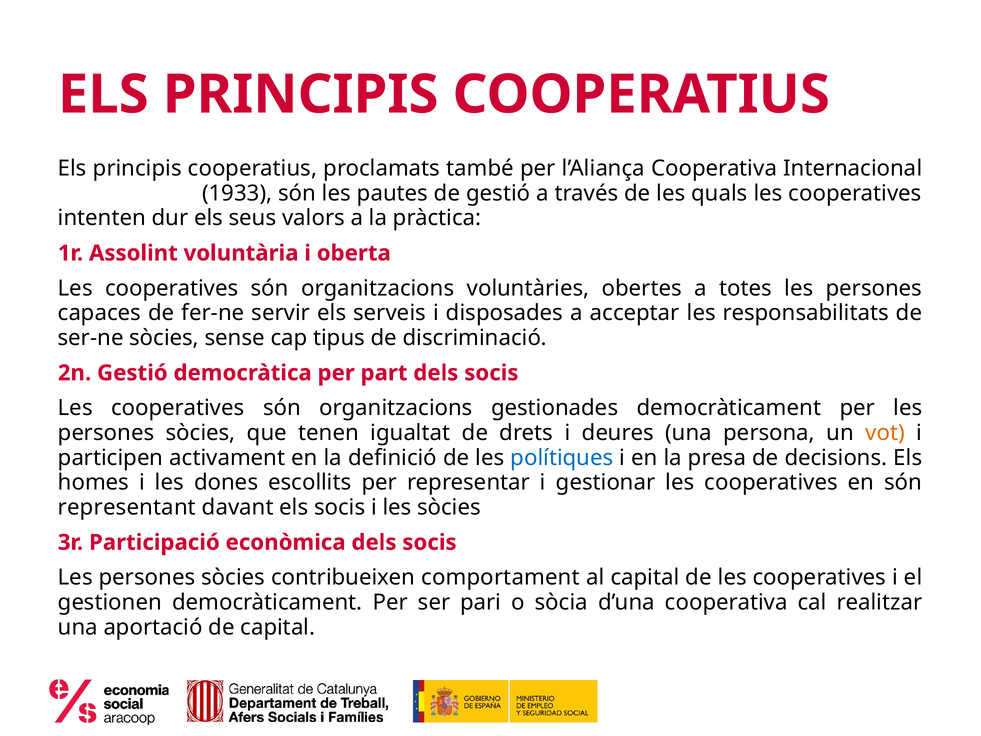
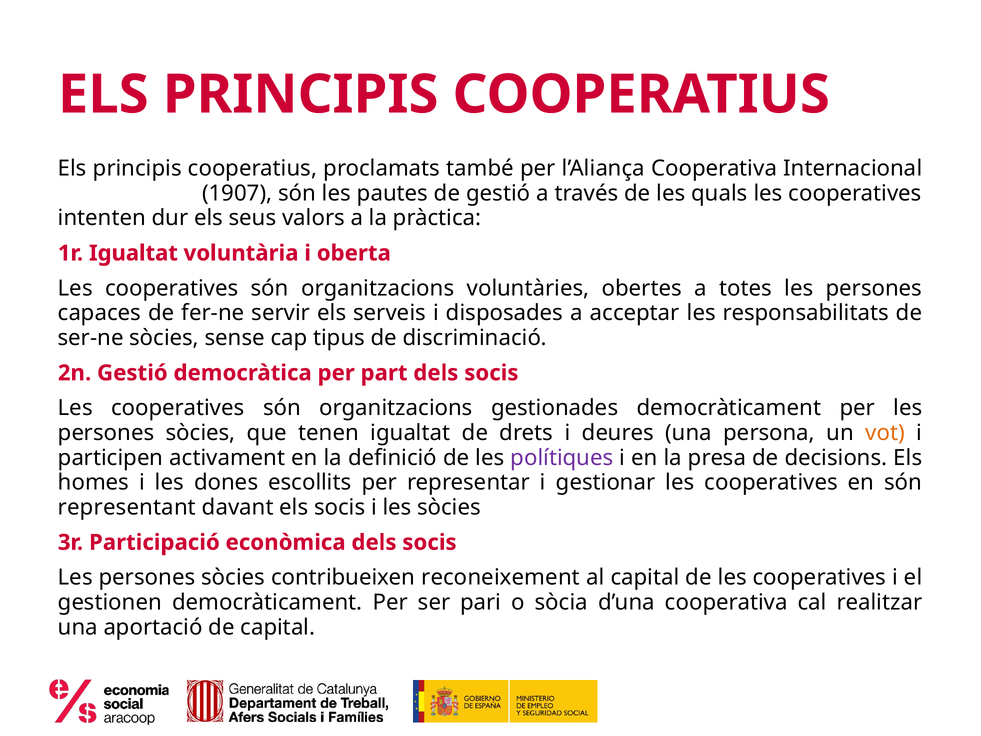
1933: 1933 -> 1907
1r Assolint: Assolint -> Igualtat
polítiques colour: blue -> purple
comportament: comportament -> reconeixement
